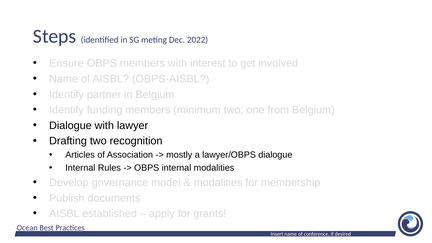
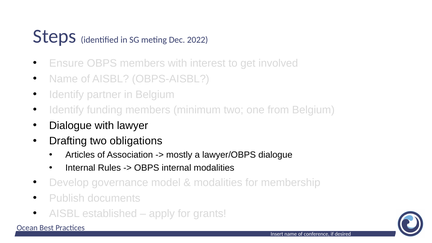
recognition: recognition -> obligations
